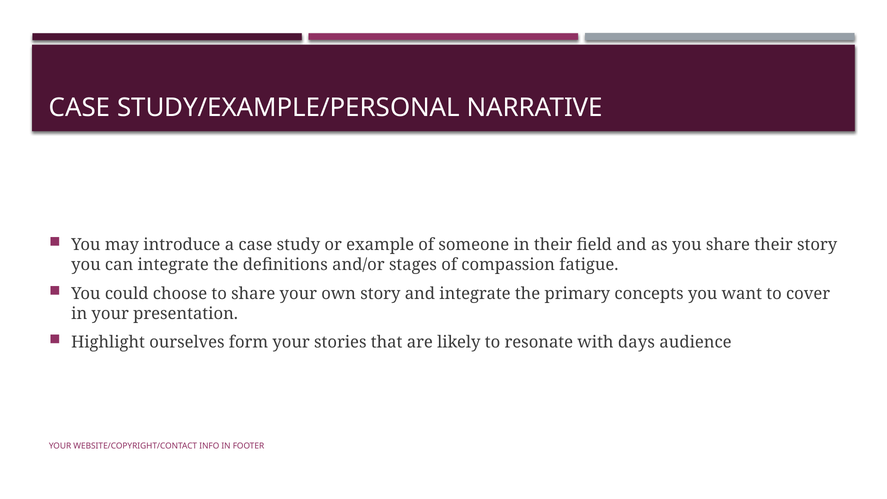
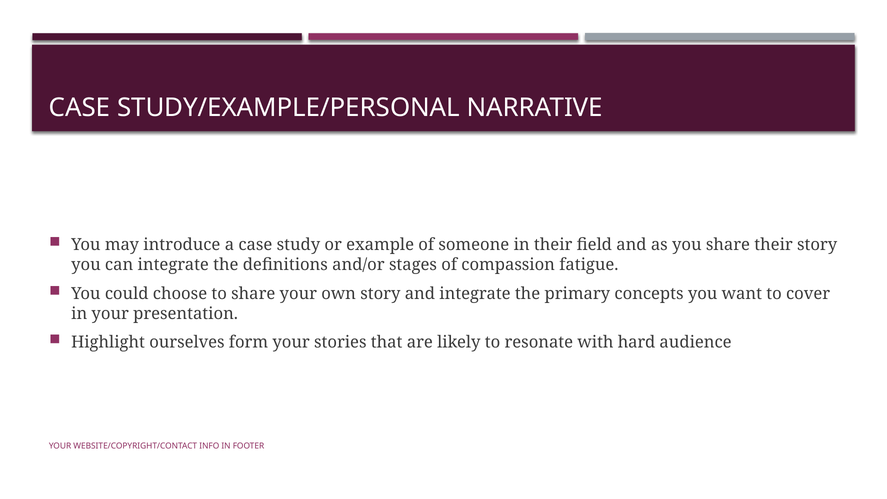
days: days -> hard
